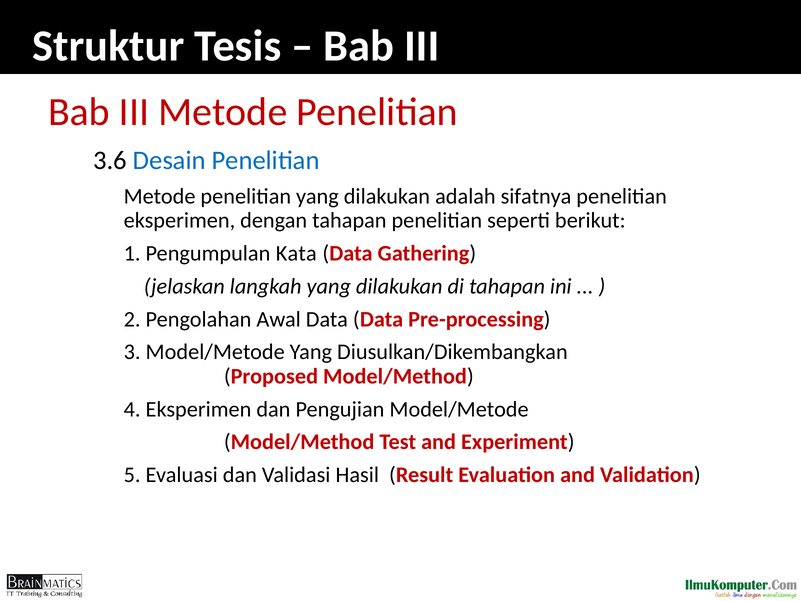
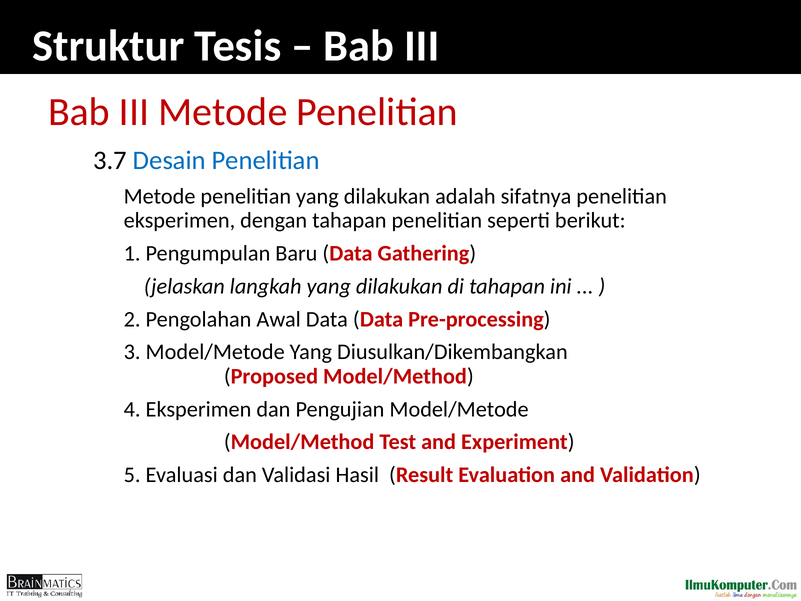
3.6: 3.6 -> 3.7
Kata: Kata -> Baru
